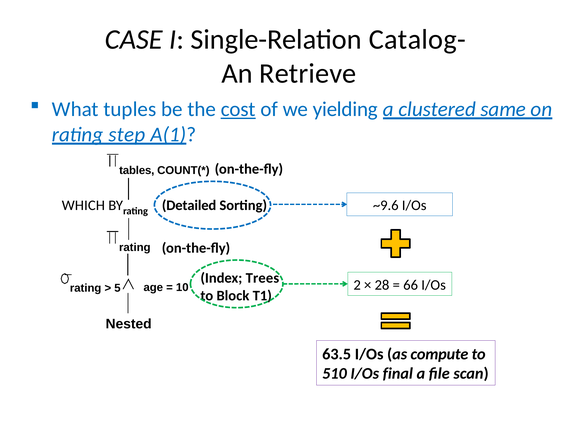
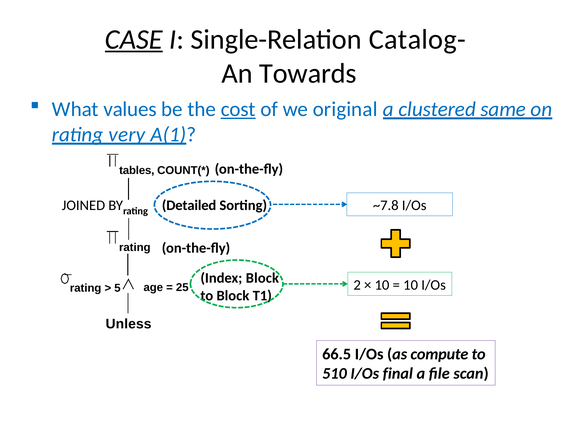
CASE underline: none -> present
Retrieve: Retrieve -> Towards
tuples: tuples -> values
yielding: yielding -> original
step: step -> very
~9.6: ~9.6 -> ~7.8
WHICH: WHICH -> JOINED
Index Trees: Trees -> Block
28 at (382, 285): 28 -> 10
66 at (411, 285): 66 -> 10
10: 10 -> 25
Nested: Nested -> Unless
63.5: 63.5 -> 66.5
